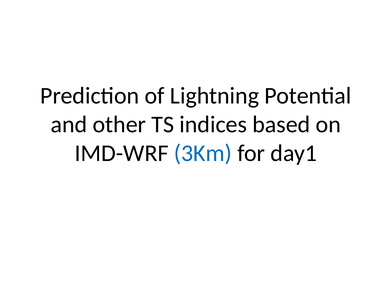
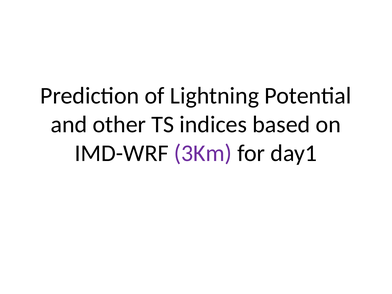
3Km colour: blue -> purple
